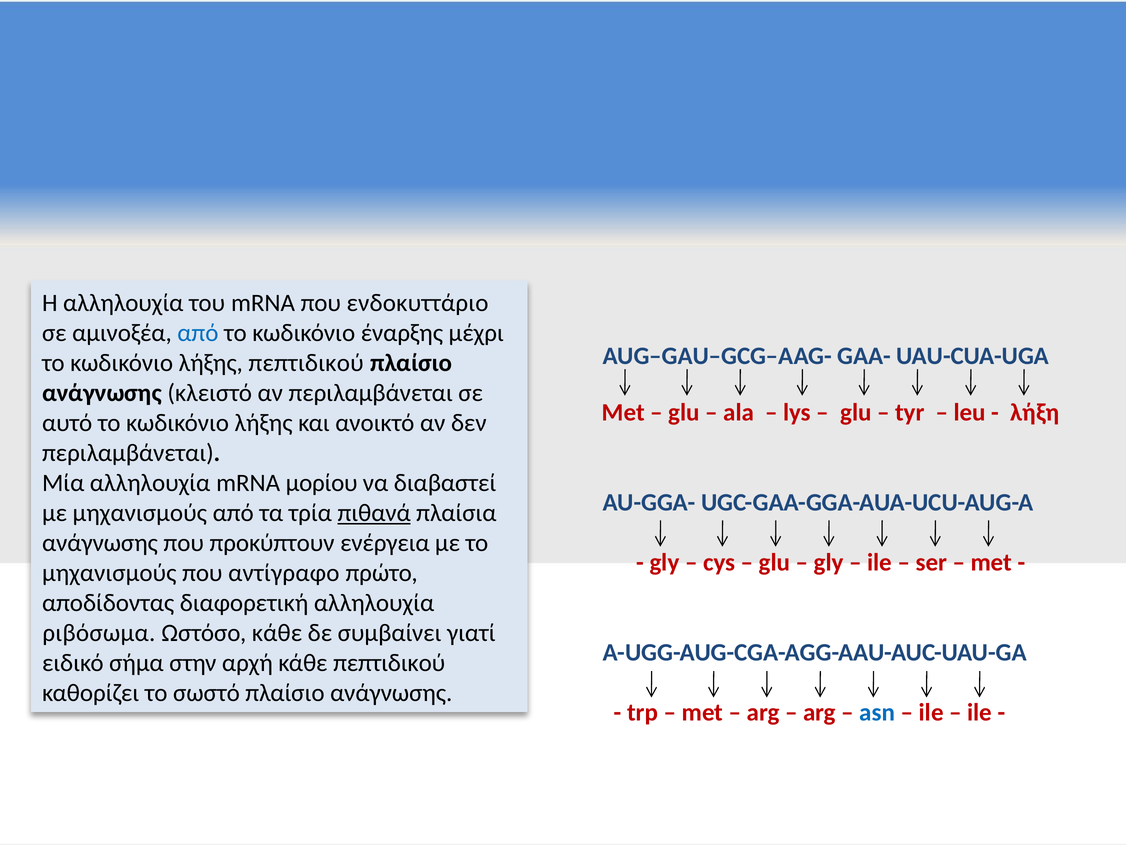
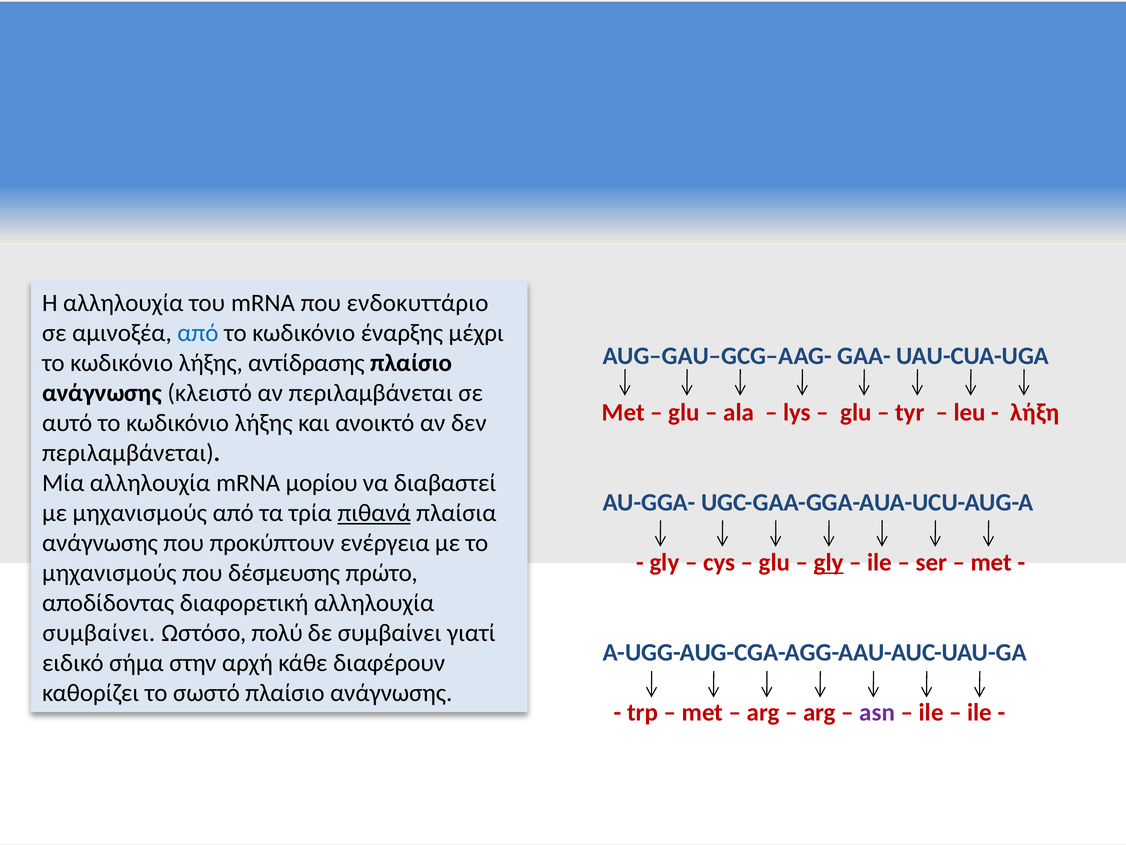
λήξης πεπτιδικού: πεπτιδικού -> αντίδρασης
gly at (829, 562) underline: none -> present
αντίγραφο: αντίγραφο -> δέσμευσης
ριβόσωμα at (99, 633): ριβόσωμα -> συμβαίνει
Ωστόσο κάθε: κάθε -> πολύ
κάθε πεπτιδικού: πεπτιδικού -> διαφέρουν
asn colour: blue -> purple
